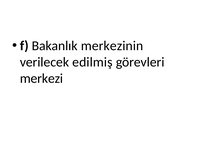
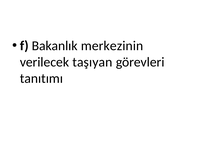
edilmiş: edilmiş -> taşıyan
merkezi: merkezi -> tanıtımı
